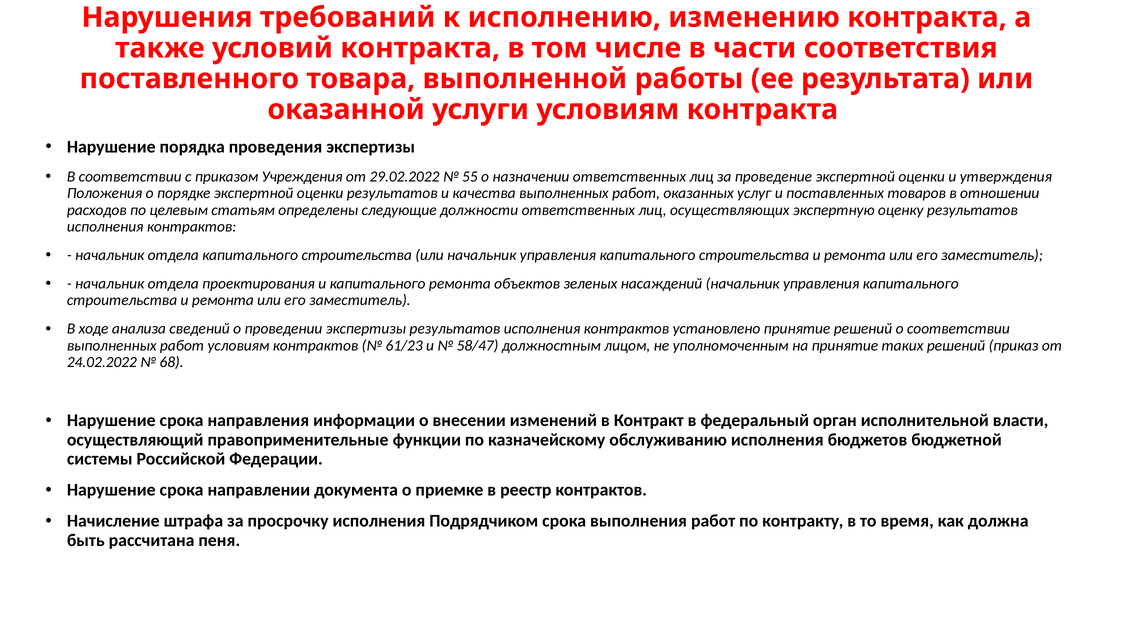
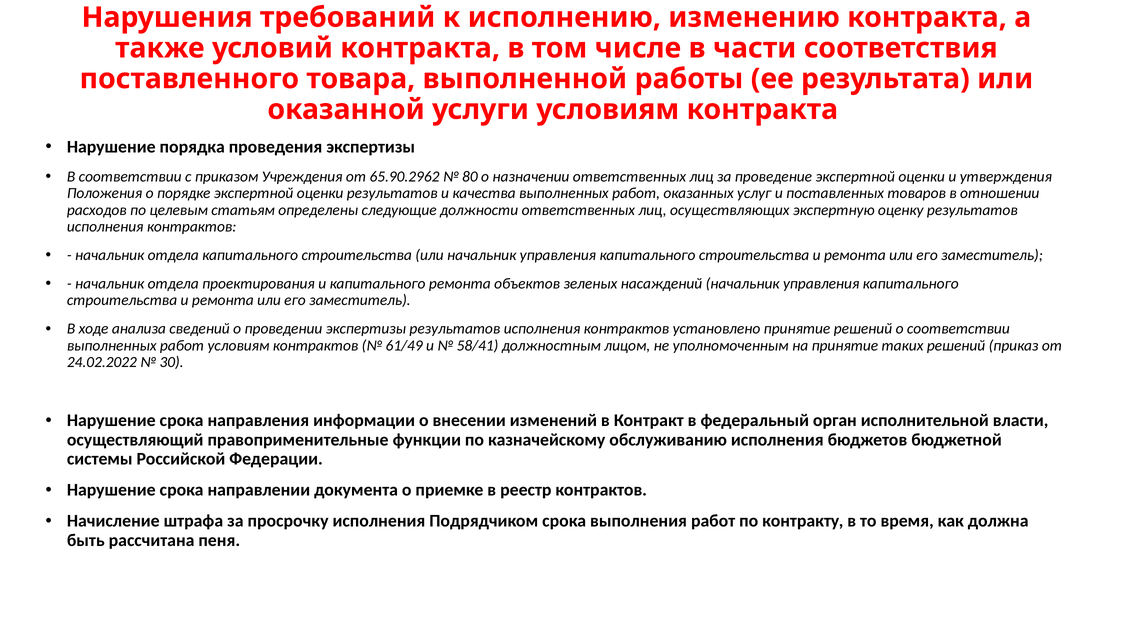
29.02.2022: 29.02.2022 -> 65.90.2962
55: 55 -> 80
61/23: 61/23 -> 61/49
58/47: 58/47 -> 58/41
68: 68 -> 30
